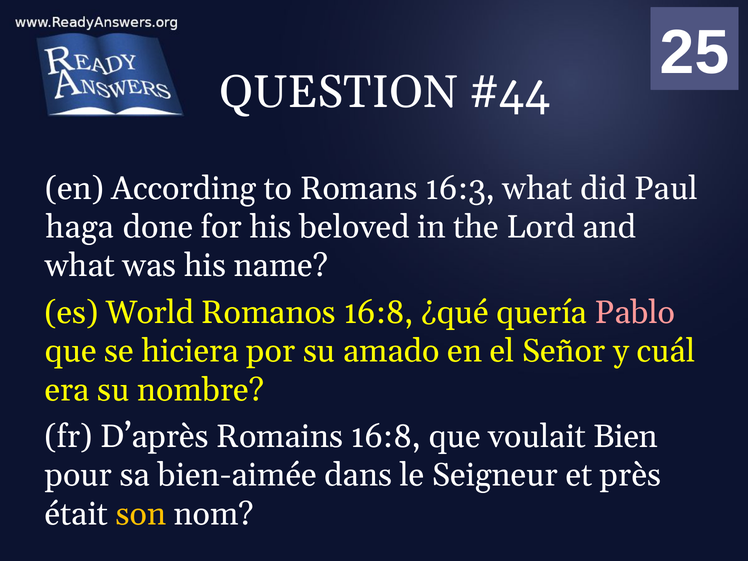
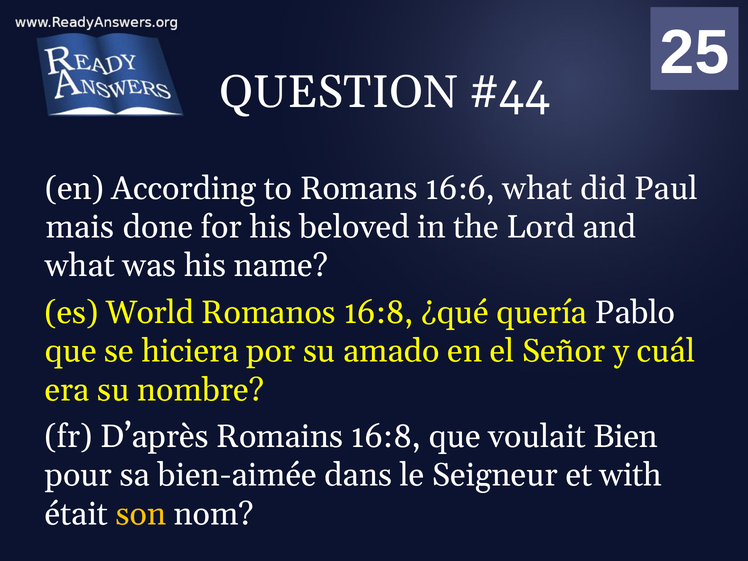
16:3: 16:3 -> 16:6
haga: haga -> mais
Pablo colour: pink -> white
près: près -> with
